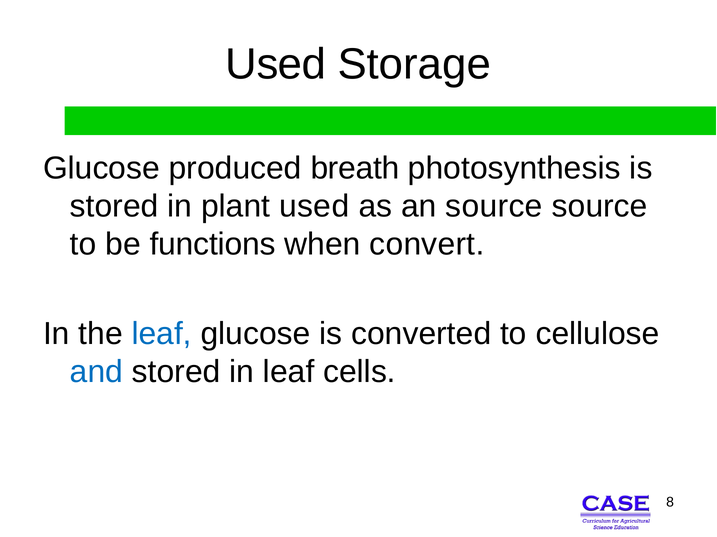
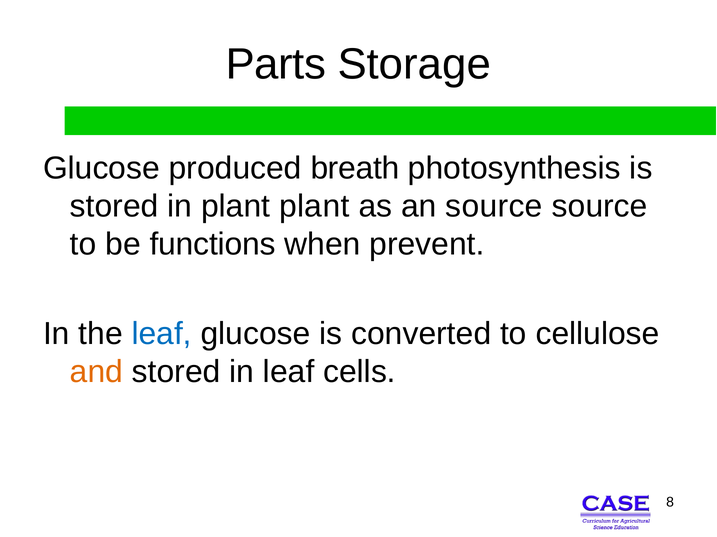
Used at (276, 65): Used -> Parts
plant used: used -> plant
convert: convert -> prevent
and colour: blue -> orange
